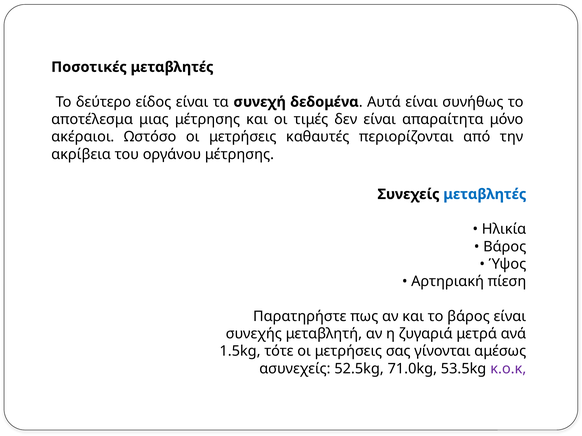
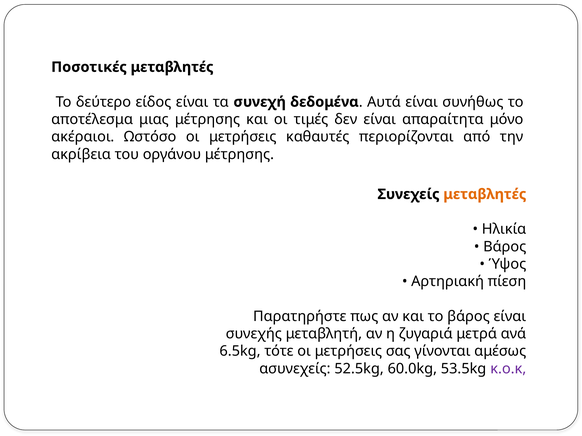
μεταβλητές at (485, 194) colour: blue -> orange
1.5kg: 1.5kg -> 6.5kg
71.0kg: 71.0kg -> 60.0kg
